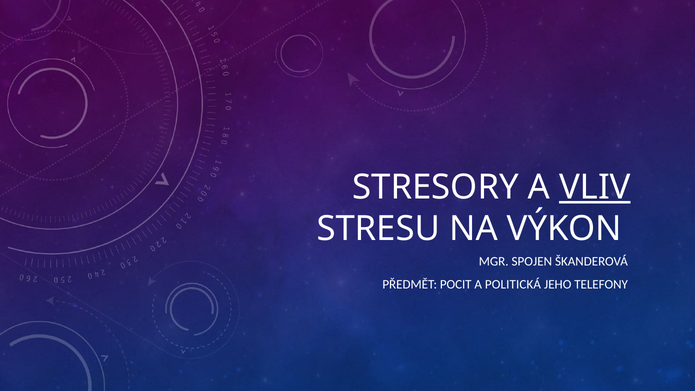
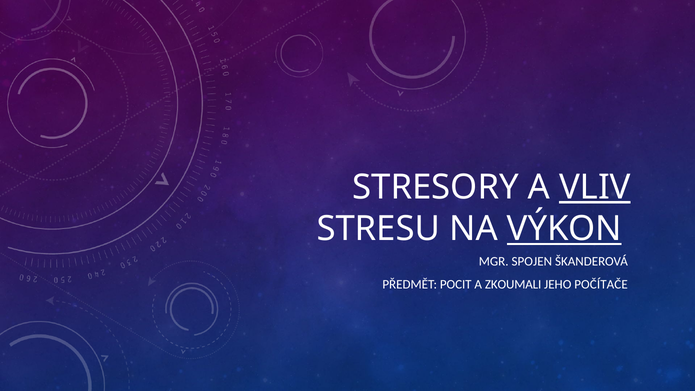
VÝKON underline: none -> present
POLITICKÁ: POLITICKÁ -> ZKOUMALI
TELEFONY: TELEFONY -> POČÍTAČE
